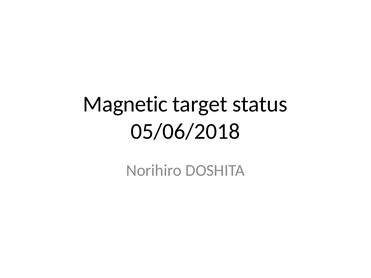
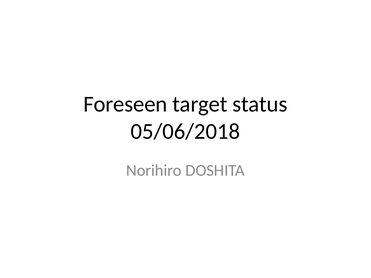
Magnetic: Magnetic -> Foreseen
